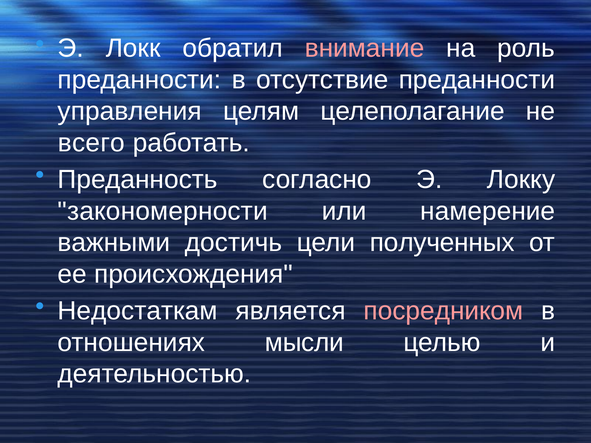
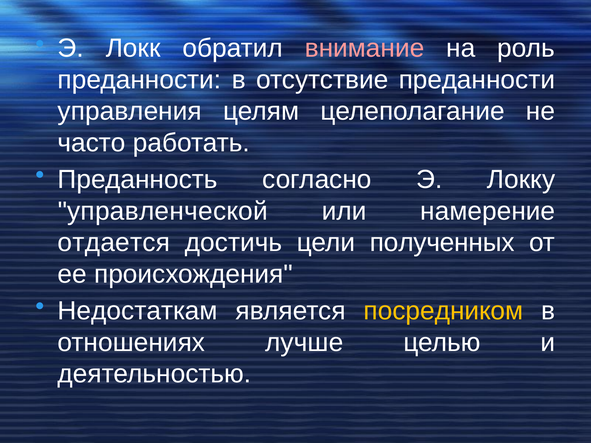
всего: всего -> часто
закономерности: закономерности -> управленческой
важными: важными -> отдается
посредником colour: pink -> yellow
мысли: мысли -> лучше
